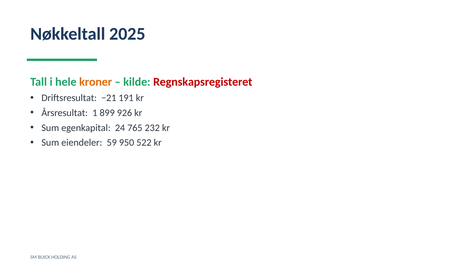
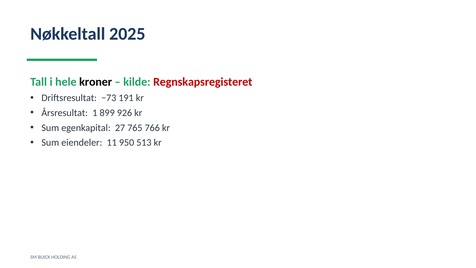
kroner colour: orange -> black
−21: −21 -> −73
24: 24 -> 27
232: 232 -> 766
59: 59 -> 11
522: 522 -> 513
